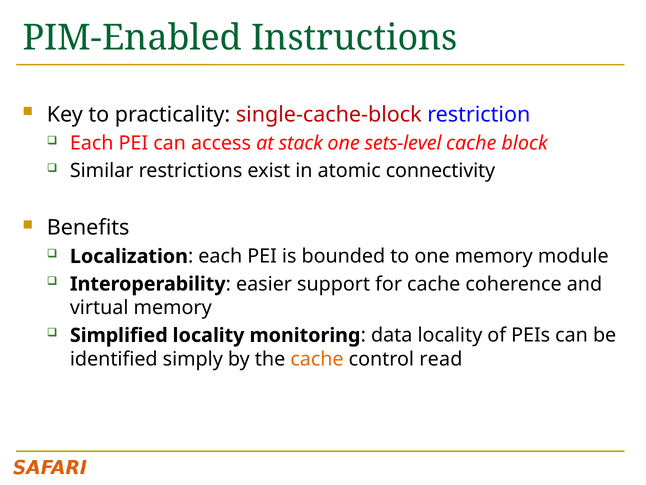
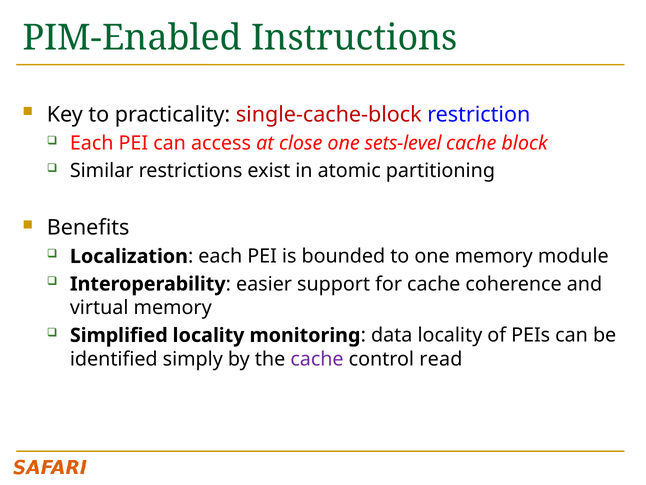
stack: stack -> close
connectivity: connectivity -> partitioning
cache at (317, 359) colour: orange -> purple
